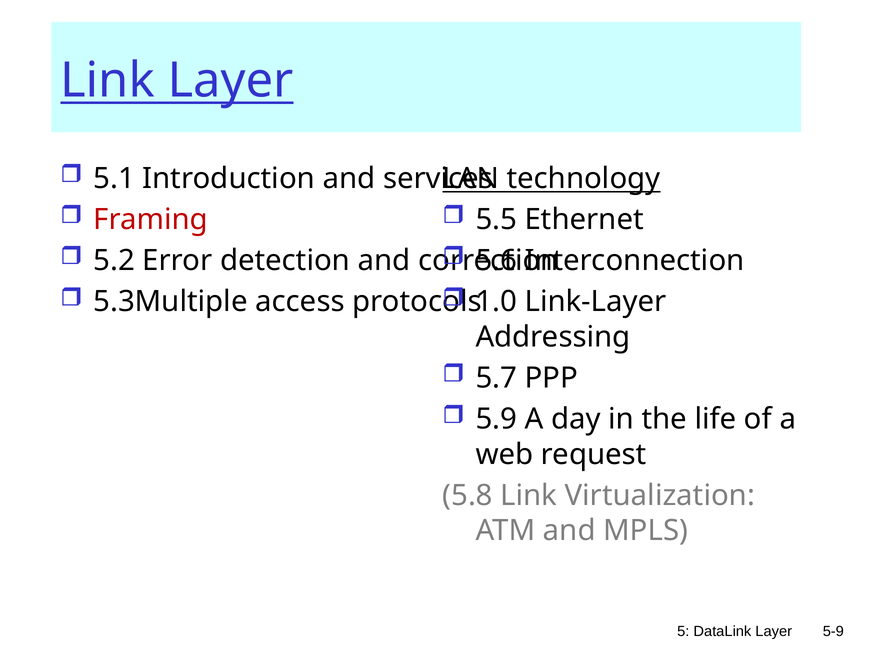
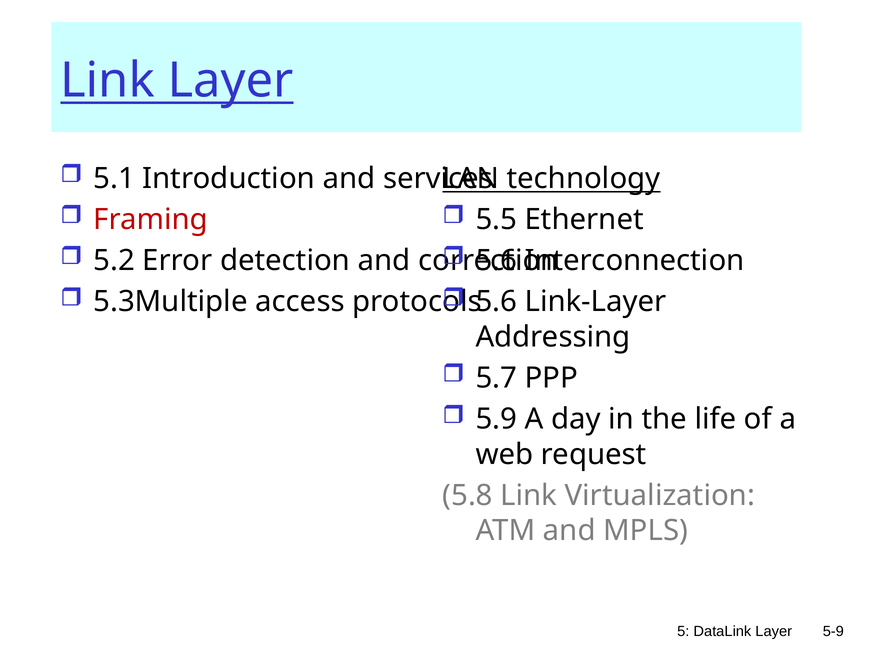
1.0 at (496, 302): 1.0 -> 5.6
